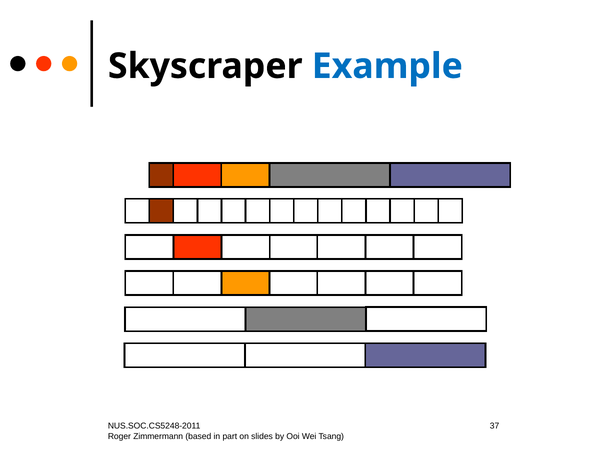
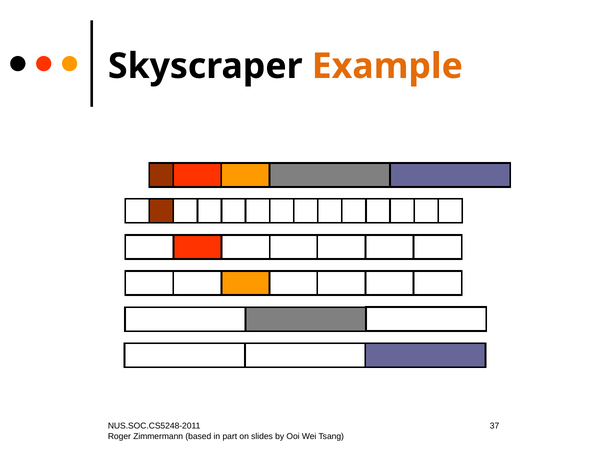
Example colour: blue -> orange
